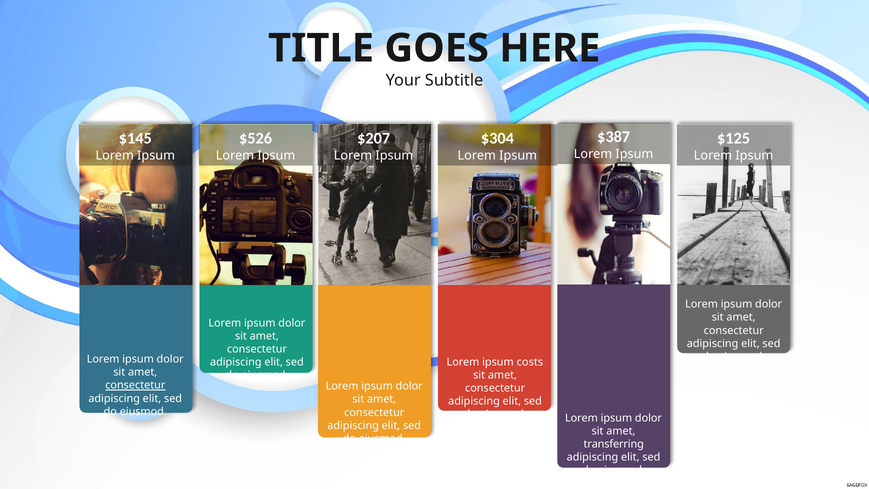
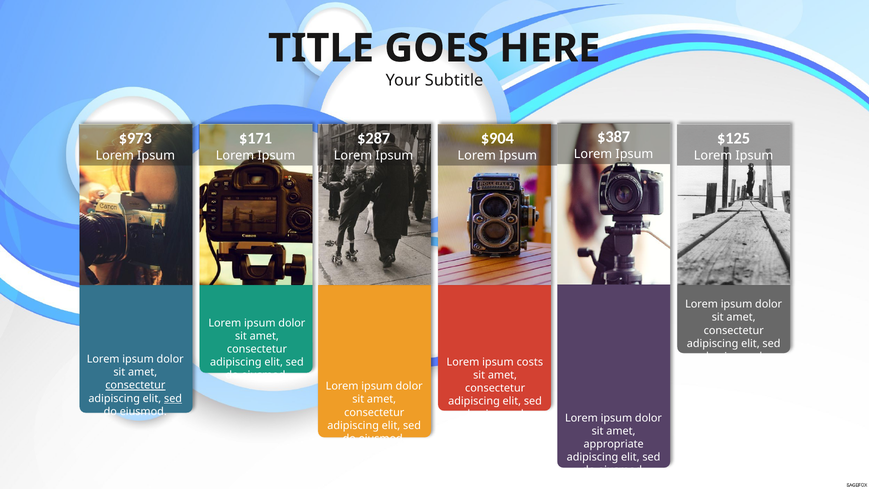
$145: $145 -> $973
$526: $526 -> $171
$207: $207 -> $287
$304: $304 -> $904
sed at (173, 398) underline: none -> present
transferring: transferring -> appropriate
